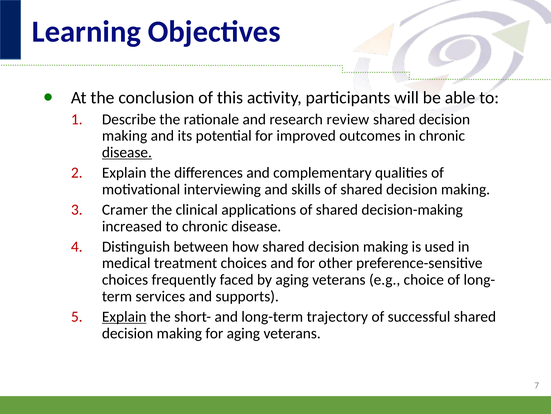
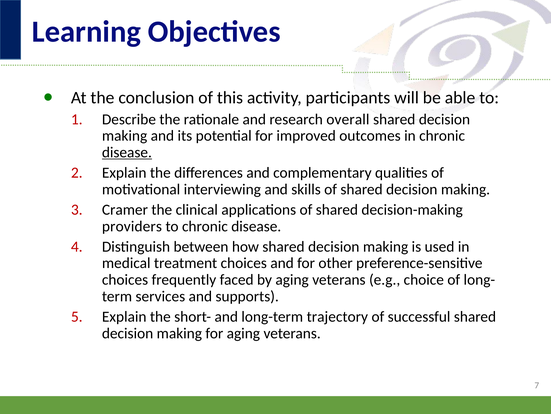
review: review -> overall
increased: increased -> providers
Explain at (124, 316) underline: present -> none
